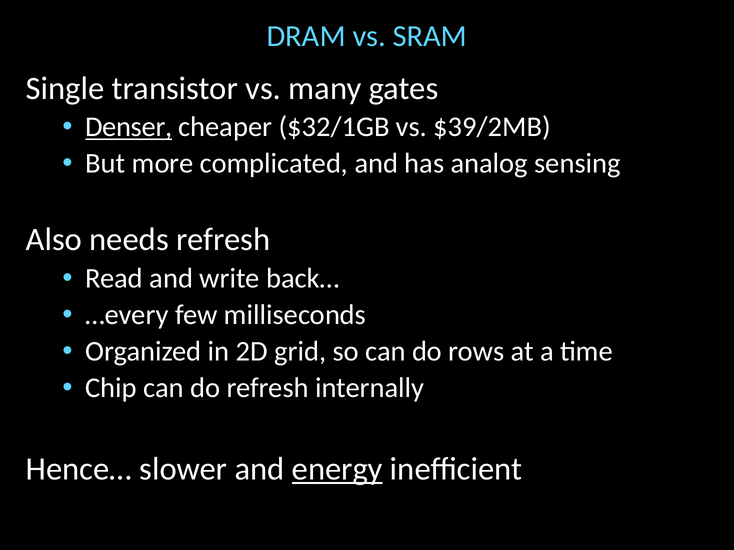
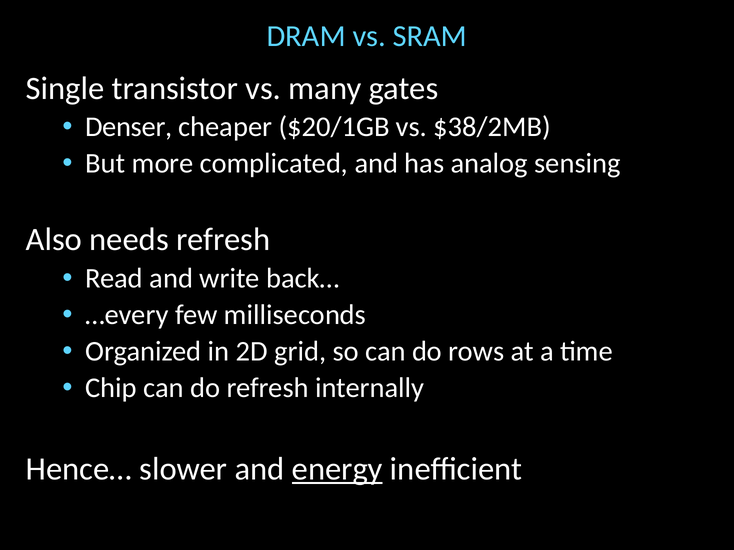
Denser underline: present -> none
$32/1GB: $32/1GB -> $20/1GB
$39/2MB: $39/2MB -> $38/2MB
